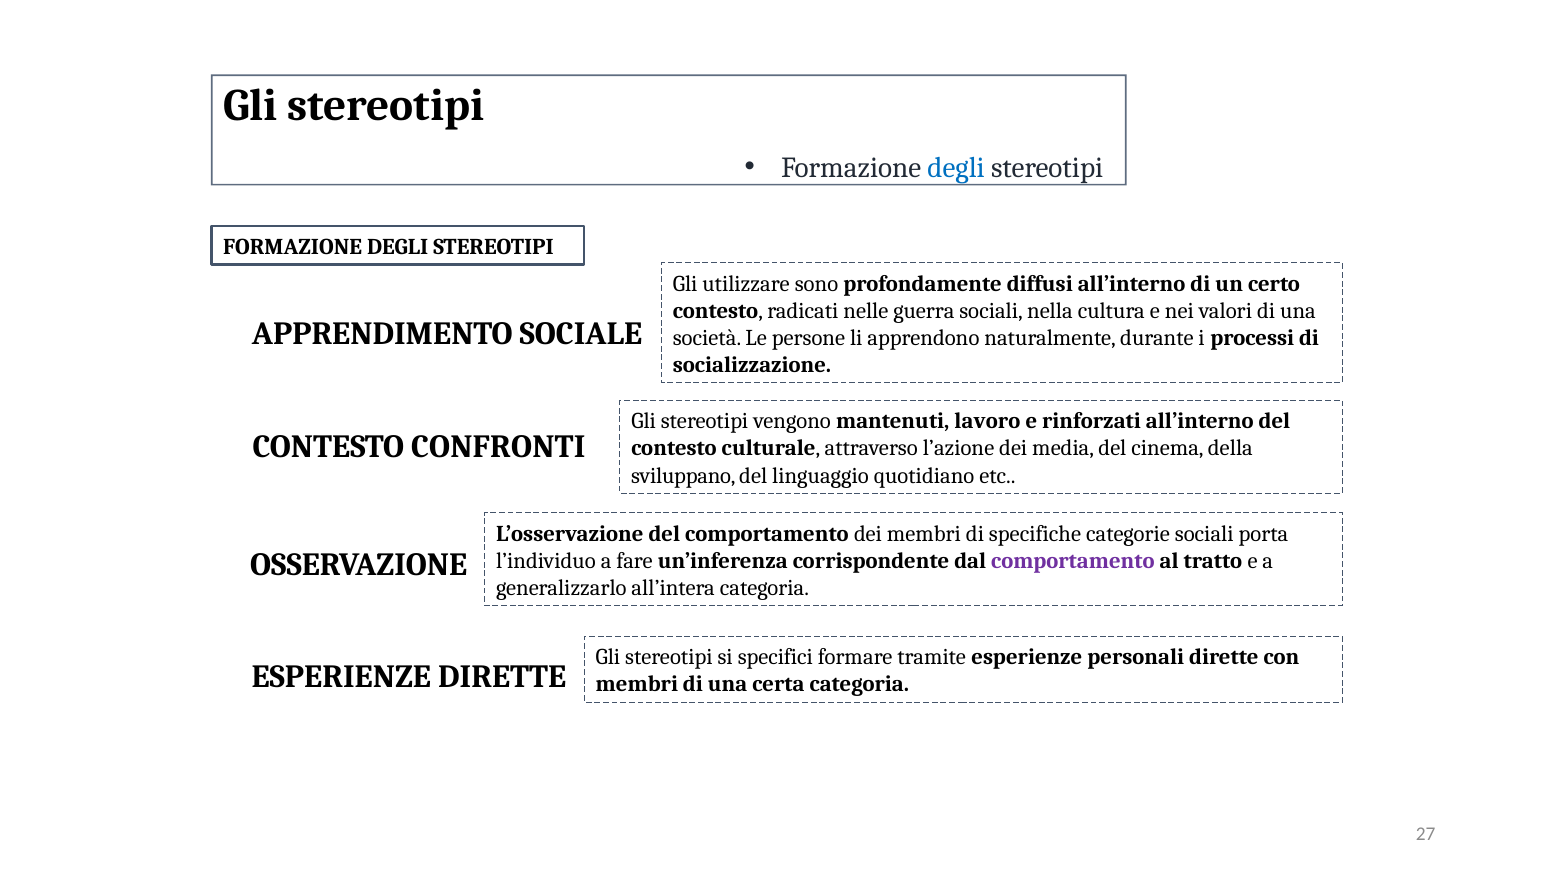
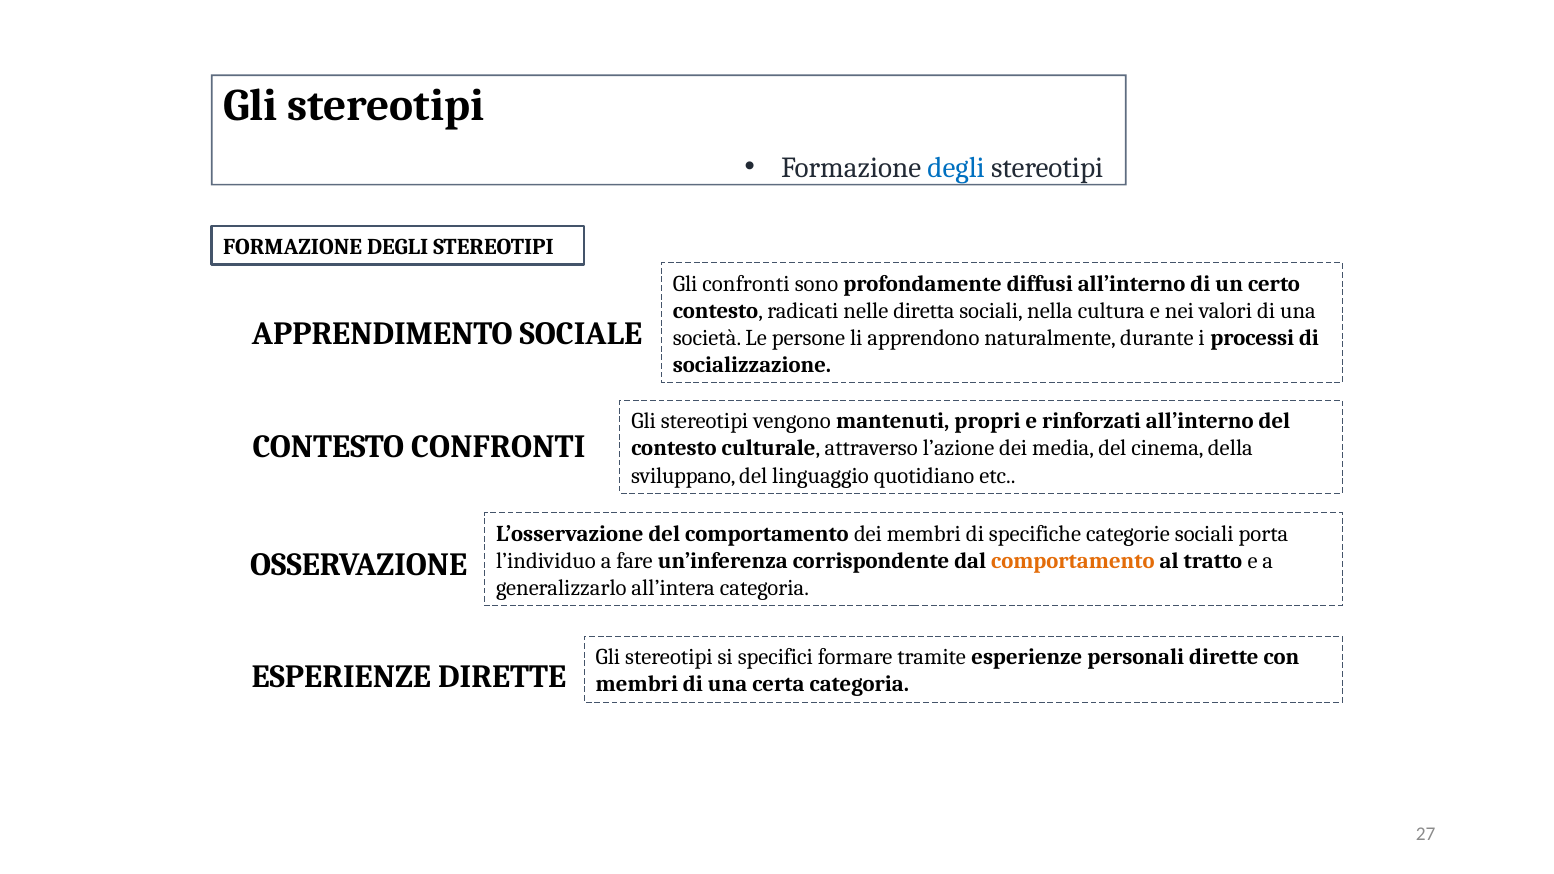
Gli utilizzare: utilizzare -> confronti
guerra: guerra -> diretta
lavoro: lavoro -> propri
comportamento at (1073, 561) colour: purple -> orange
